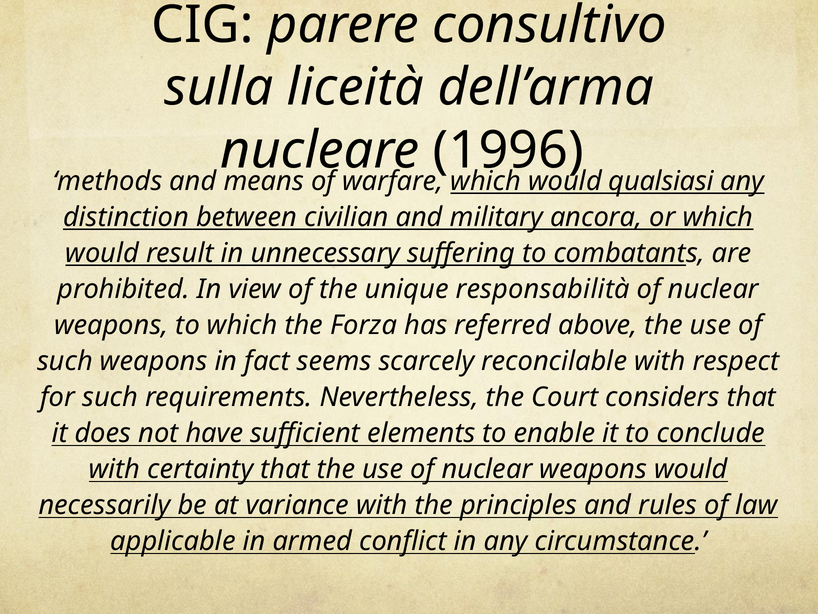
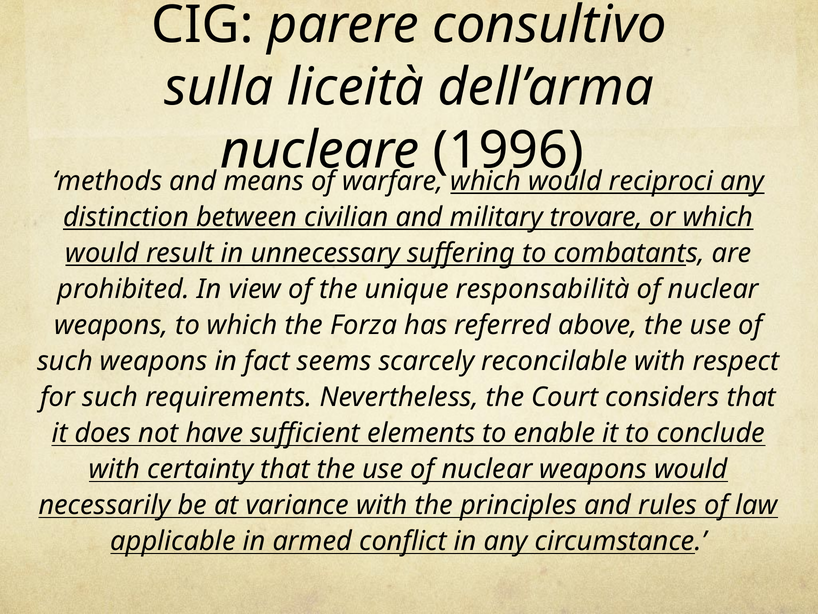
qualsiasi: qualsiasi -> reciproci
ancora: ancora -> trovare
